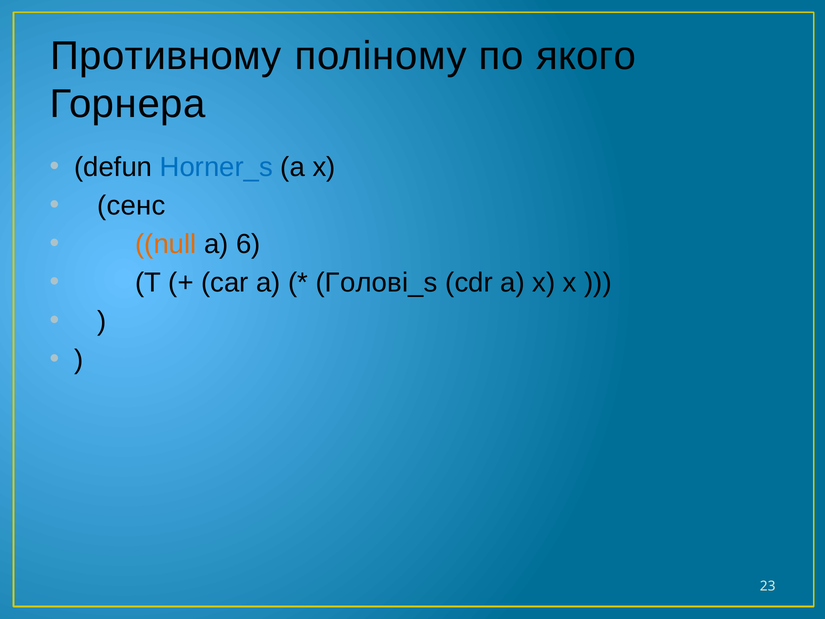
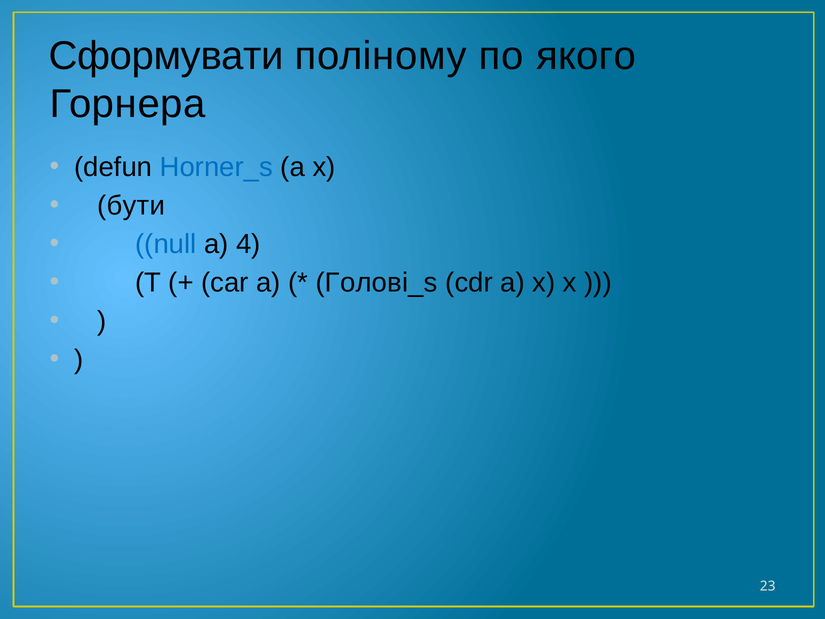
Противному: Противному -> Сформувати
сенс: сенс -> бути
null colour: orange -> blue
6: 6 -> 4
